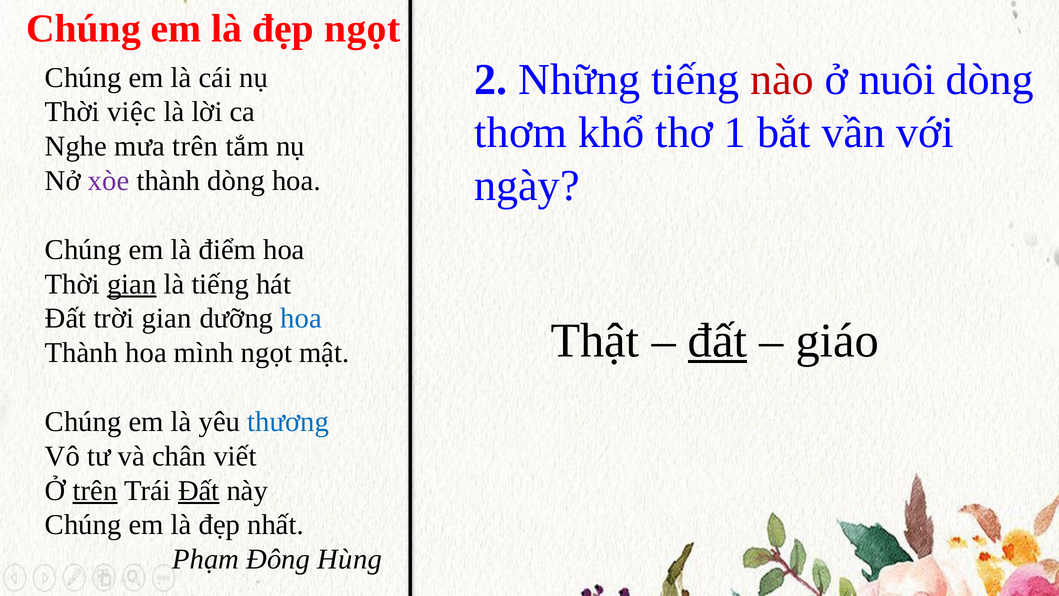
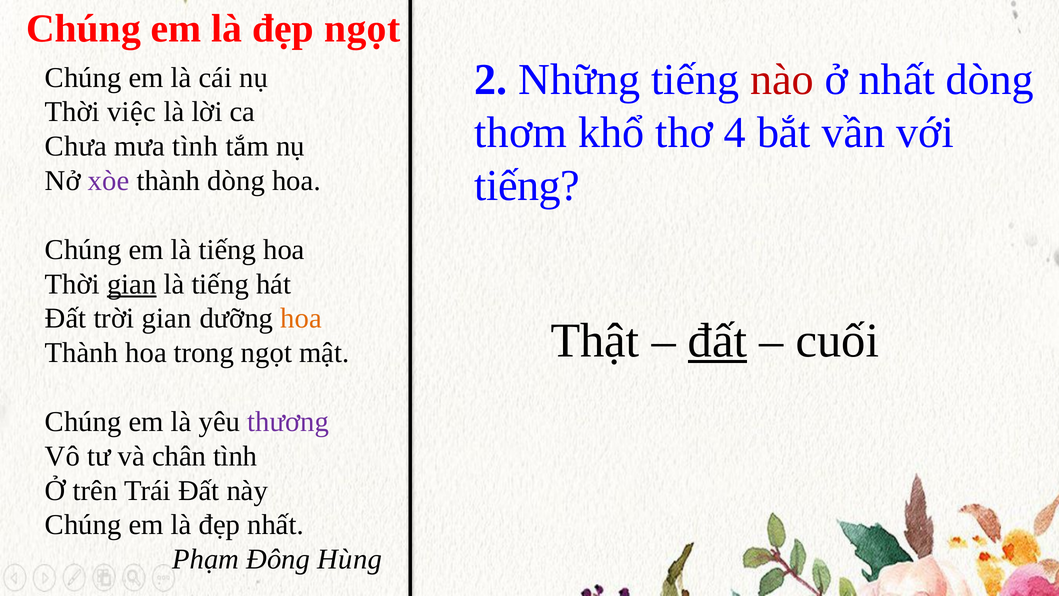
ở nuôi: nuôi -> nhất
1: 1 -> 4
Nghe: Nghe -> Chưa
mưa trên: trên -> tình
ngày at (527, 186): ngày -> tiếng
em là điểm: điểm -> tiếng
hoa at (301, 318) colour: blue -> orange
giáo: giáo -> cuối
mình: mình -> trong
thương colour: blue -> purple
chân viết: viết -> tình
trên at (95, 490) underline: present -> none
Đất at (199, 490) underline: present -> none
